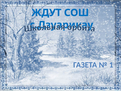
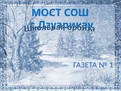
ЖДУТ: ЖДУТ -> МОСТ
